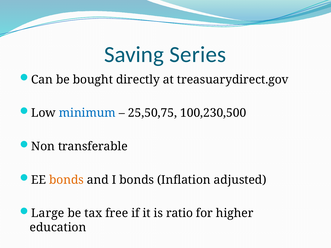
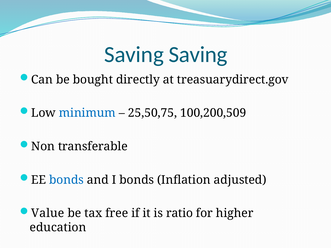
Saving Series: Series -> Saving
100,230,500: 100,230,500 -> 100,200,509
bonds at (66, 180) colour: orange -> blue
Large: Large -> Value
